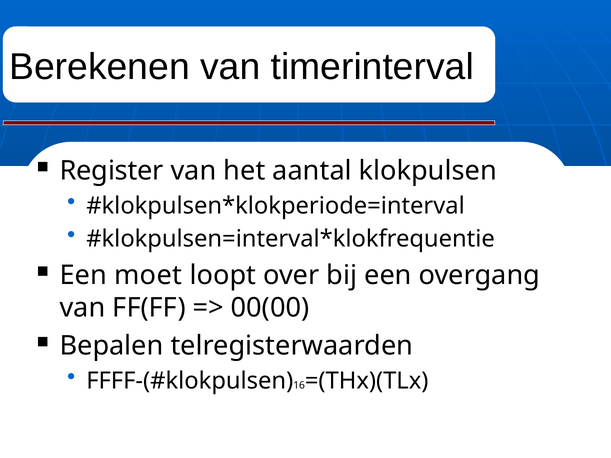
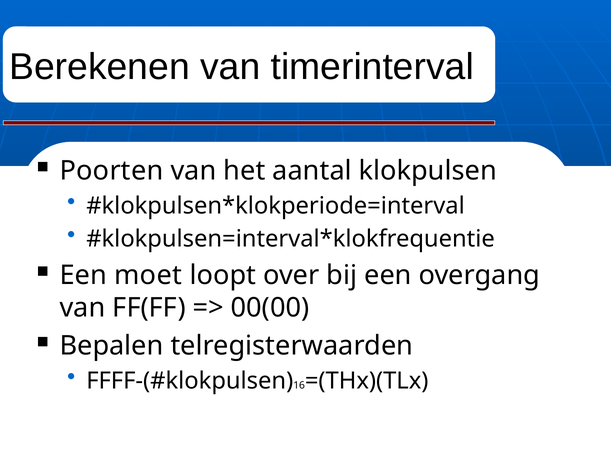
Register: Register -> Poorten
